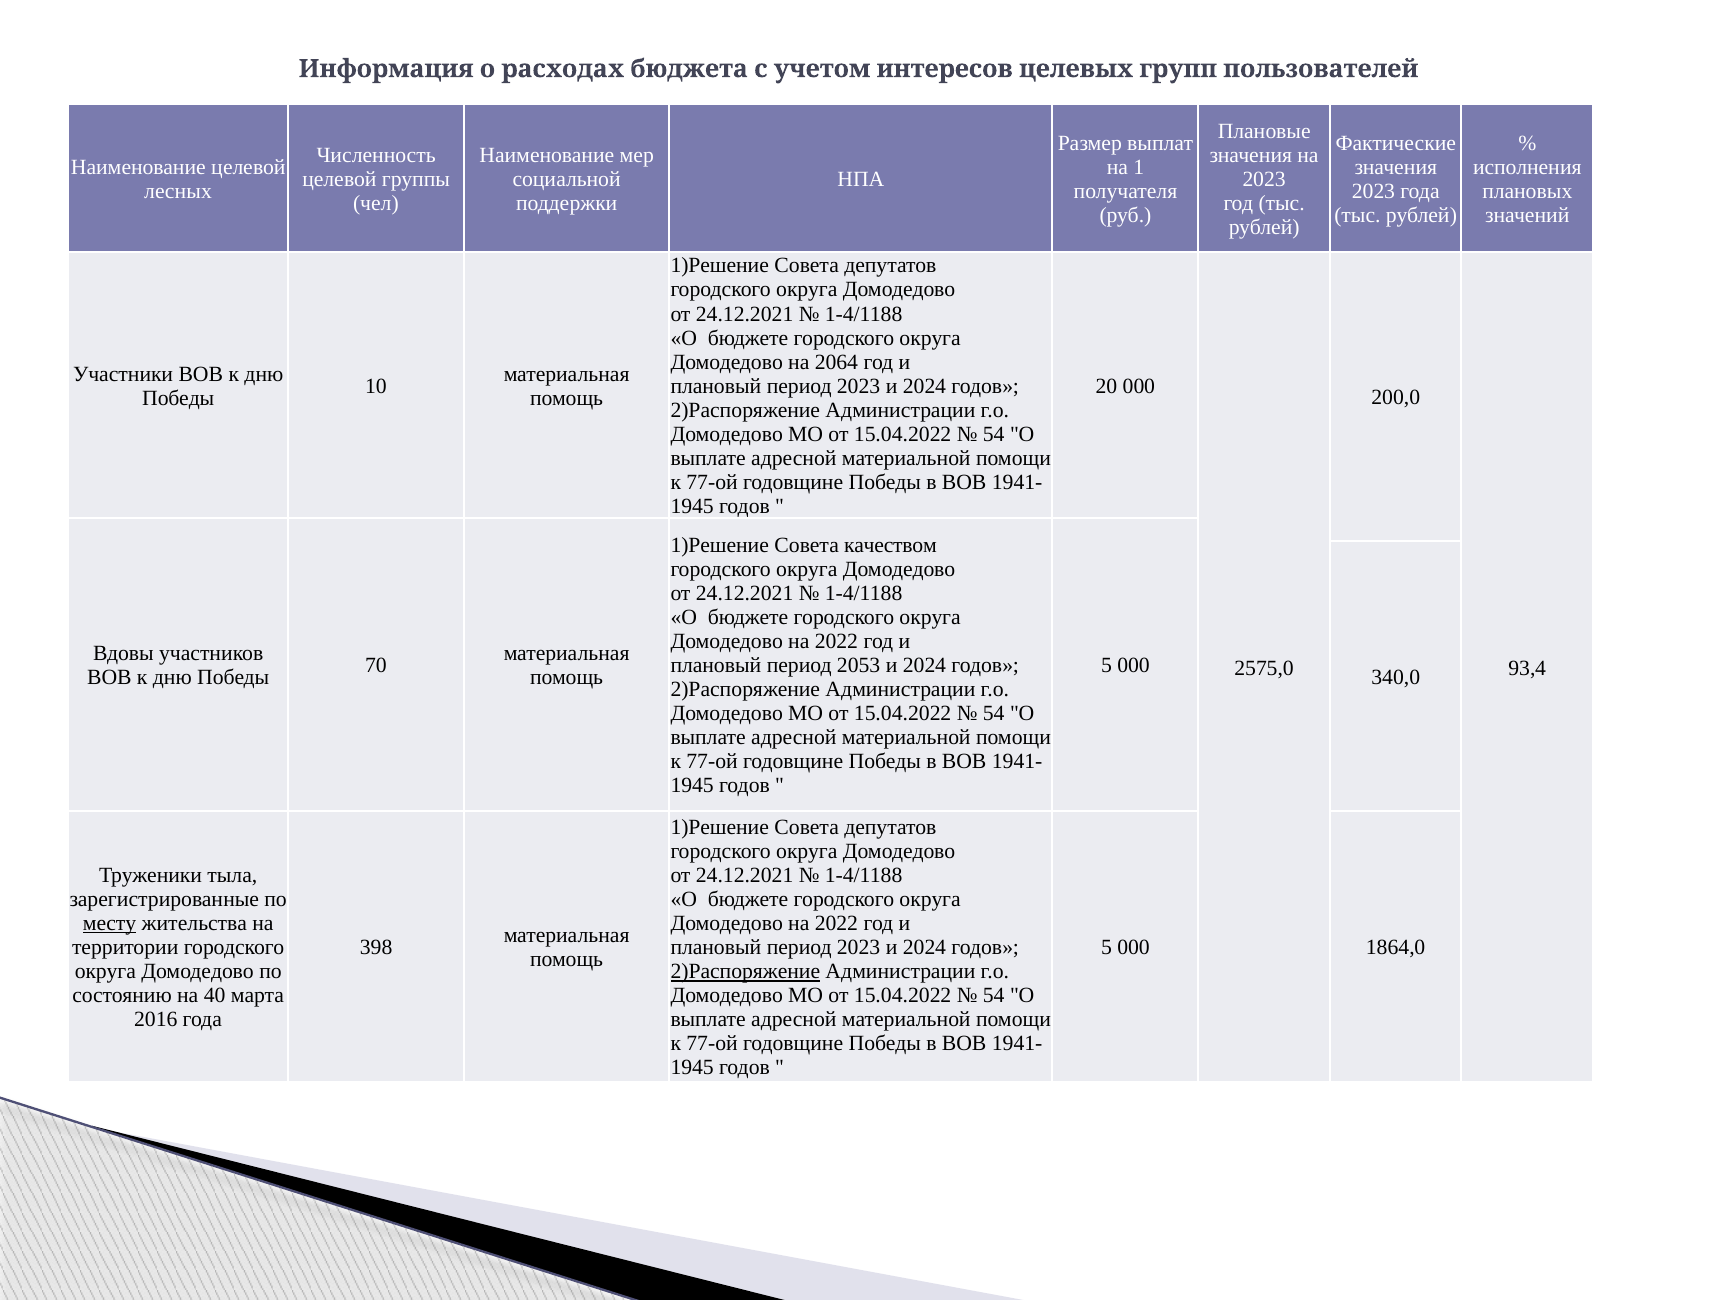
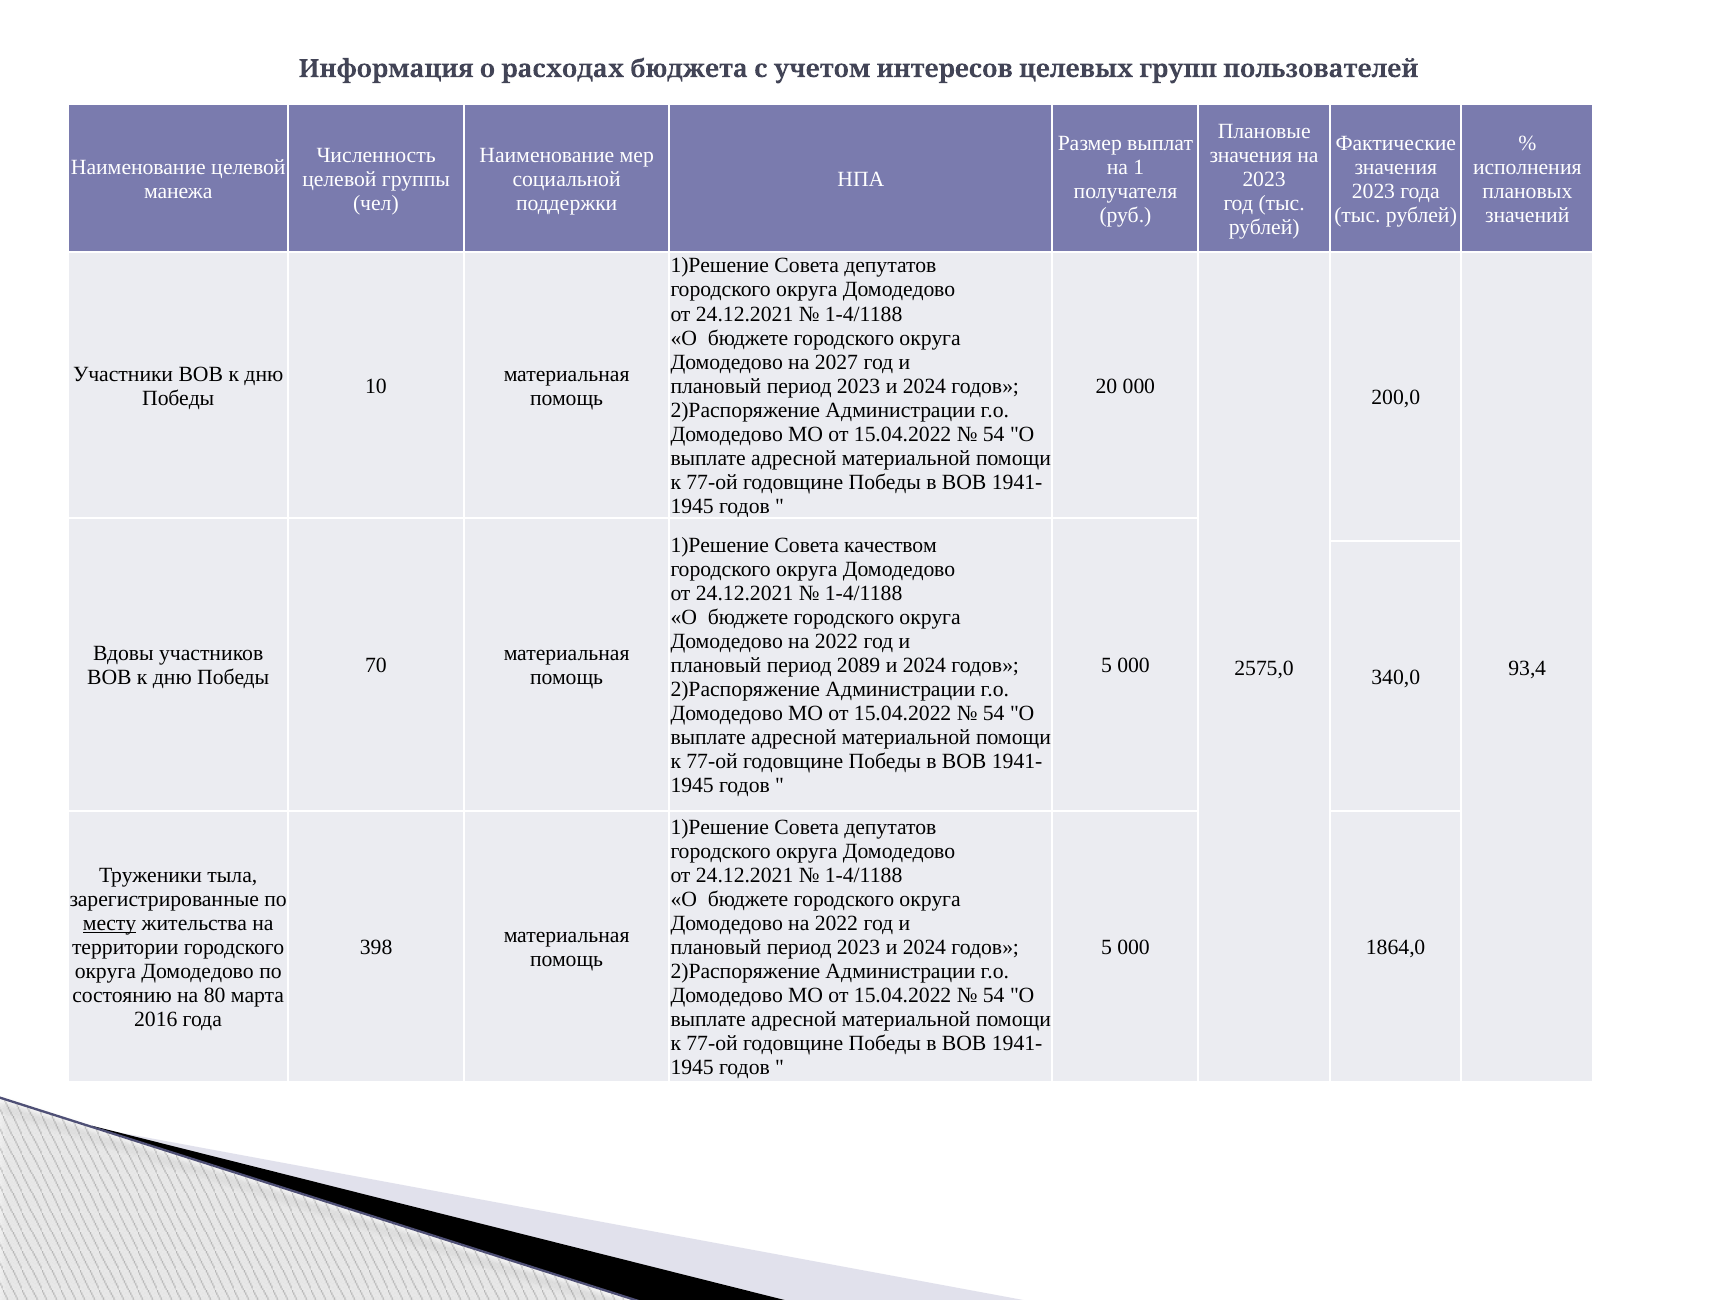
лесных: лесных -> манежа
2064: 2064 -> 2027
2053: 2053 -> 2089
2)Распоряжение at (745, 971) underline: present -> none
40: 40 -> 80
